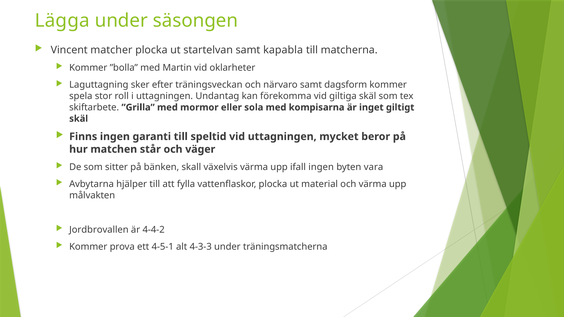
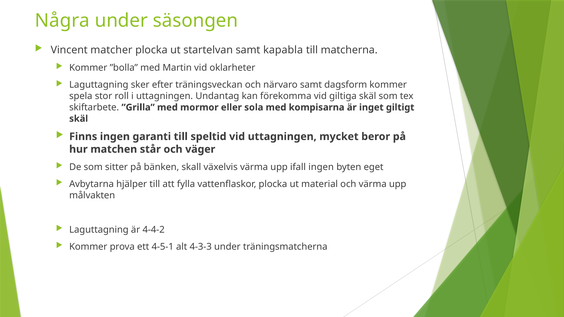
Lägga: Lägga -> Några
vara: vara -> eget
Jordbrovallen at (99, 230): Jordbrovallen -> Laguttagning
